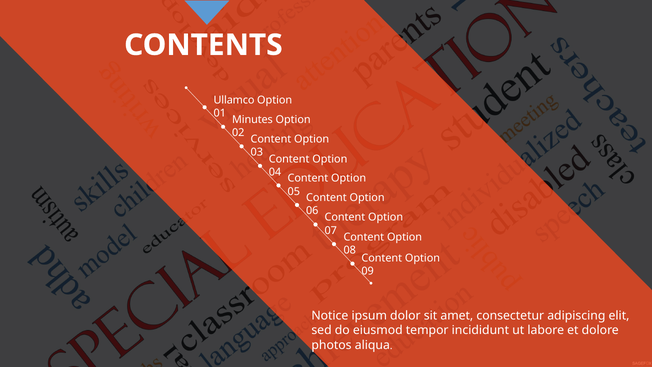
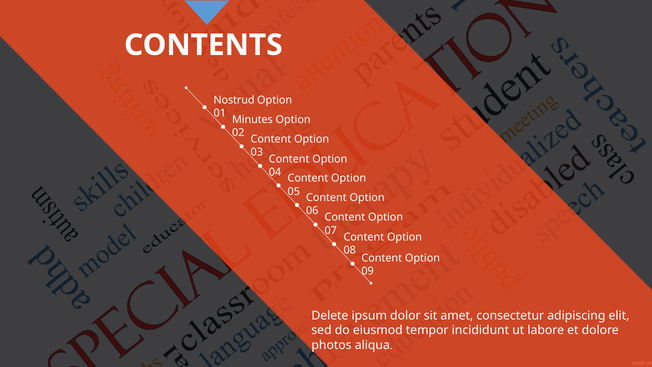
Ullamco: Ullamco -> Nostrud
Notice: Notice -> Delete
